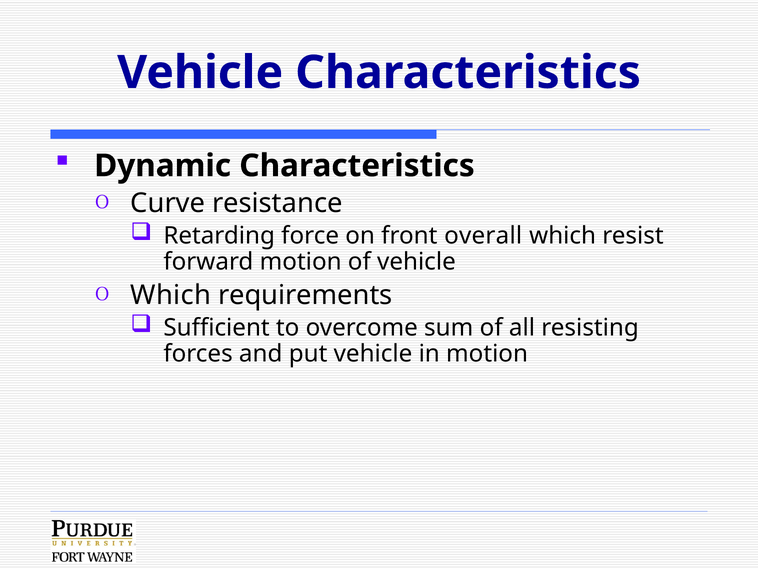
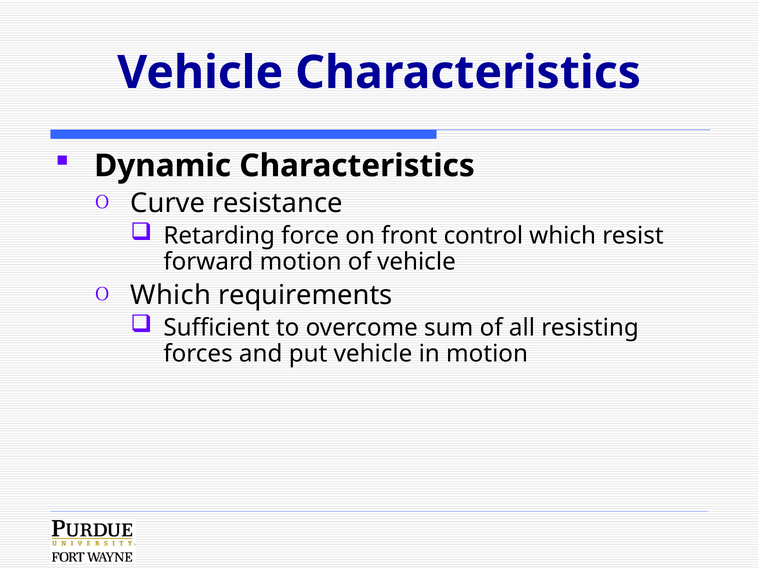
overall: overall -> control
